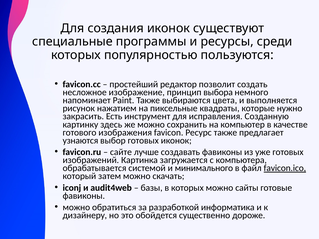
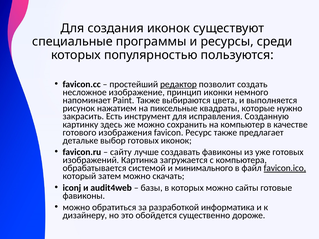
редактор underline: none -> present
выбора: выбора -> иконки
узнаются: узнаются -> детальке
сайте: сайте -> сайту
